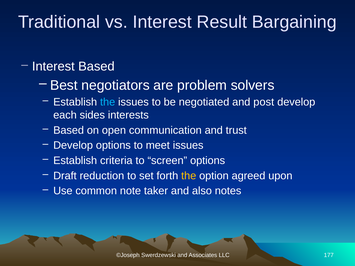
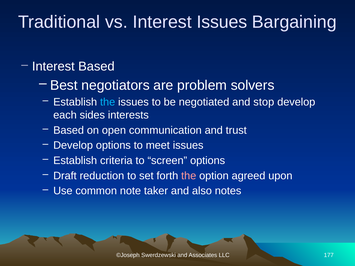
Interest Result: Result -> Issues
post: post -> stop
the at (189, 176) colour: yellow -> pink
